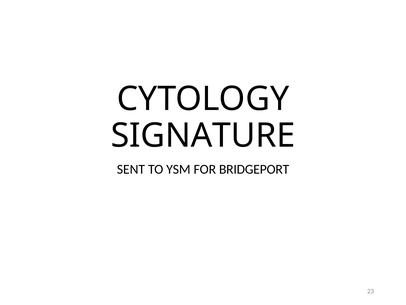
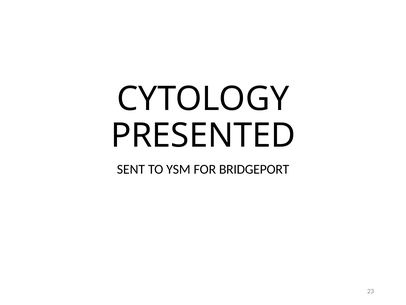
SIGNATURE: SIGNATURE -> PRESENTED
